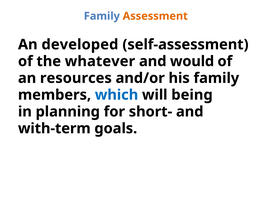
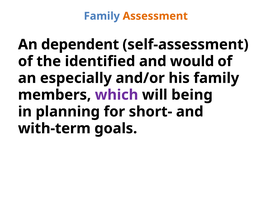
developed: developed -> dependent
whatever: whatever -> identified
resources: resources -> especially
which colour: blue -> purple
